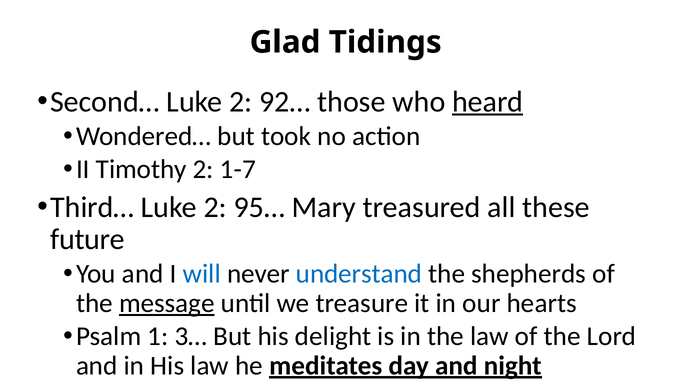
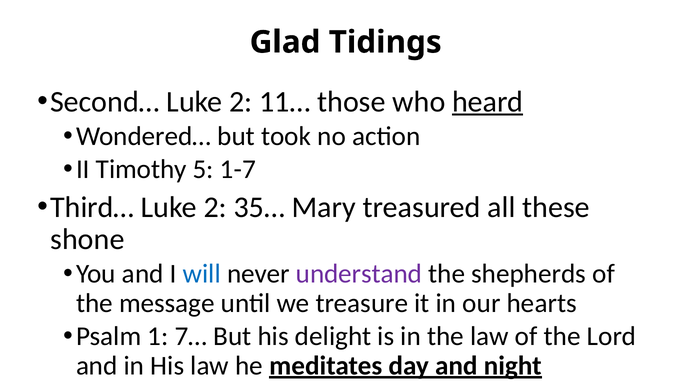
92…: 92… -> 11…
Timothy 2: 2 -> 5
95…: 95… -> 35…
future: future -> shone
understand colour: blue -> purple
message underline: present -> none
3…: 3… -> 7…
